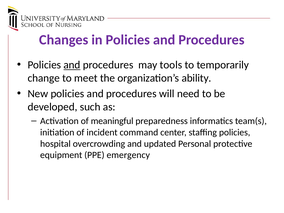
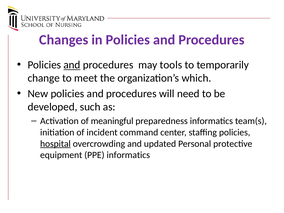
ability: ability -> which
hospital underline: none -> present
PPE emergency: emergency -> informatics
